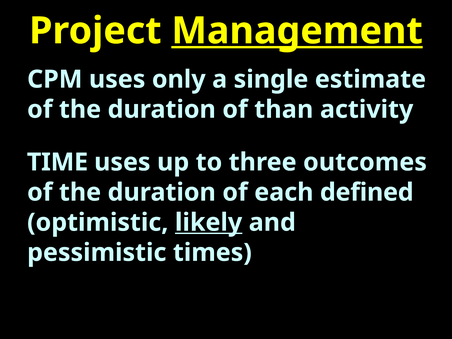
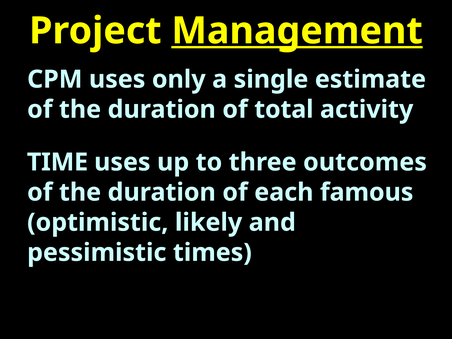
than: than -> total
defined: defined -> famous
likely underline: present -> none
